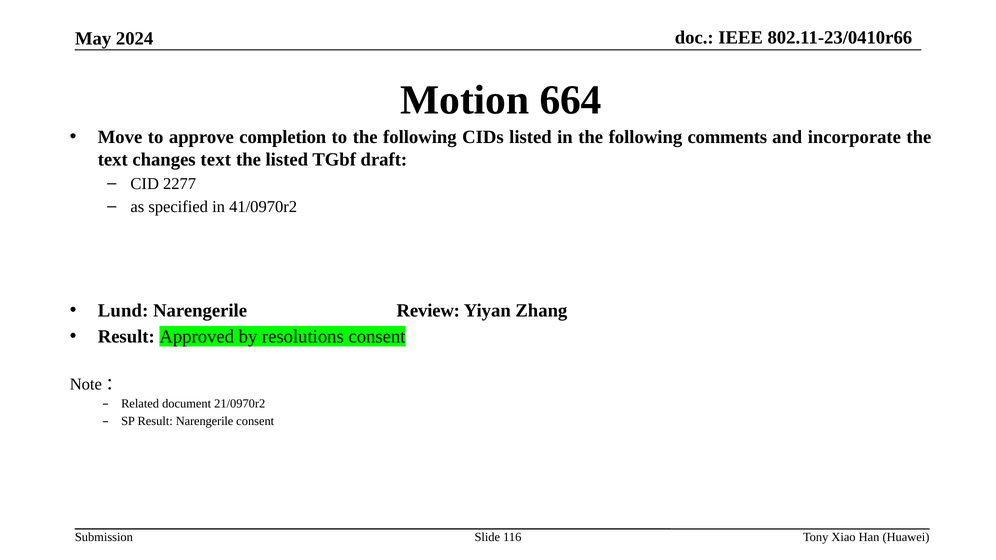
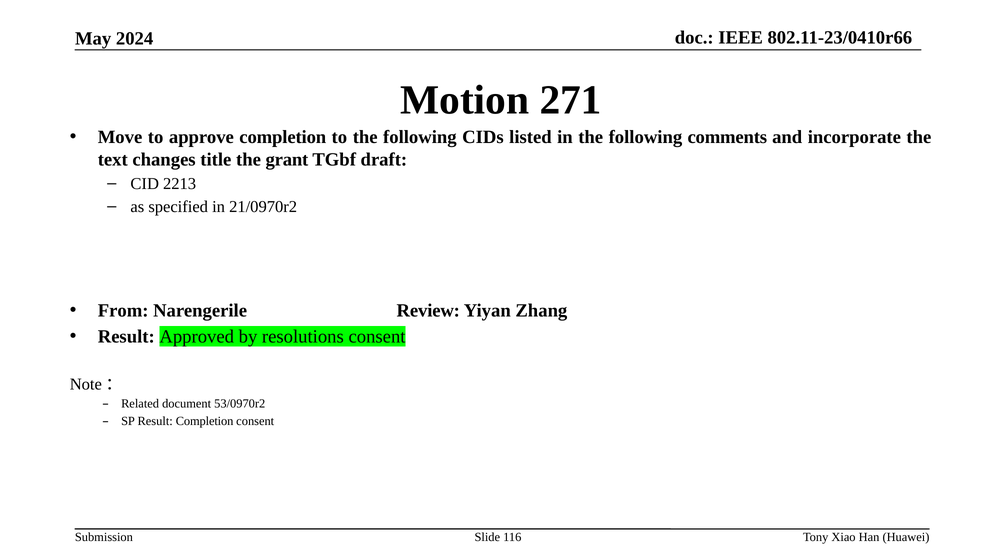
664: 664 -> 271
changes text: text -> title
the listed: listed -> grant
2277: 2277 -> 2213
41/0970r2: 41/0970r2 -> 21/0970r2
Lund: Lund -> From
21/0970r2: 21/0970r2 -> 53/0970r2
Result Narengerile: Narengerile -> Completion
